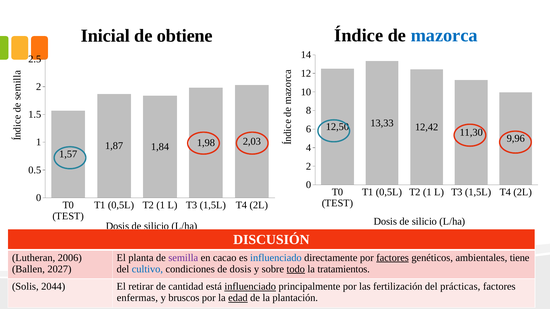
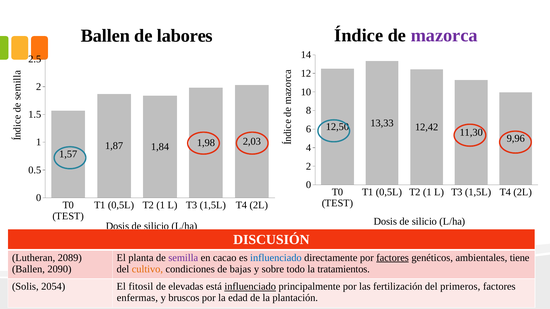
mazorca colour: blue -> purple
Inicial at (105, 36): Inicial -> Ballen
obtiene: obtiene -> labores
2006: 2006 -> 2089
2027: 2027 -> 2090
cultivo colour: blue -> orange
de dosis: dosis -> bajas
todo underline: present -> none
2044: 2044 -> 2054
retirar: retirar -> fitosil
cantidad: cantidad -> elevadas
prácticas: prácticas -> primeros
edad underline: present -> none
